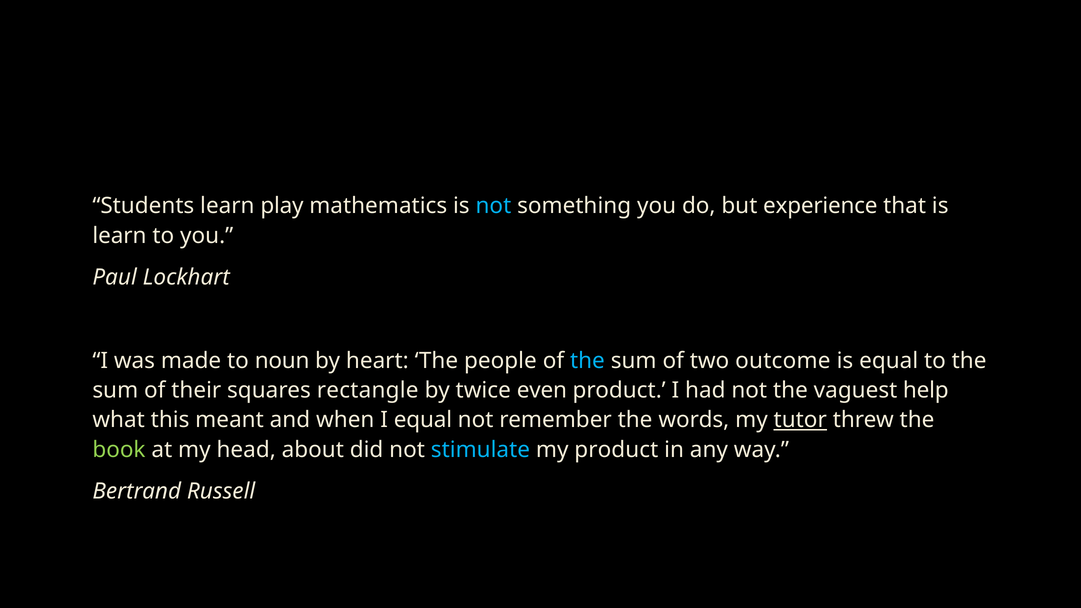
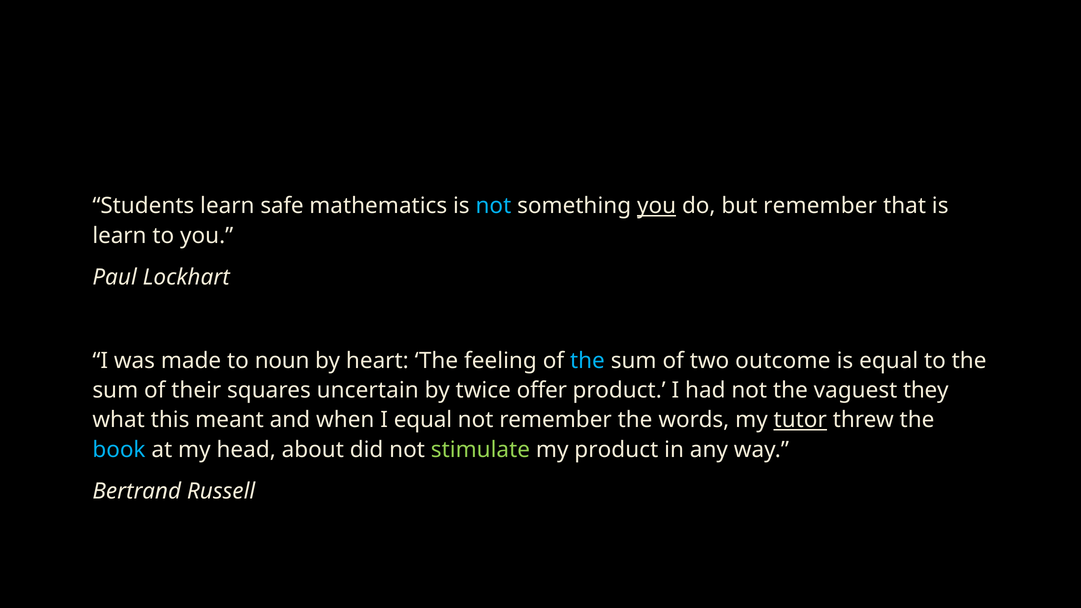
play: play -> safe
you at (657, 206) underline: none -> present
but experience: experience -> remember
people: people -> feeling
rectangle: rectangle -> uncertain
even: even -> offer
help: help -> they
book colour: light green -> light blue
stimulate colour: light blue -> light green
